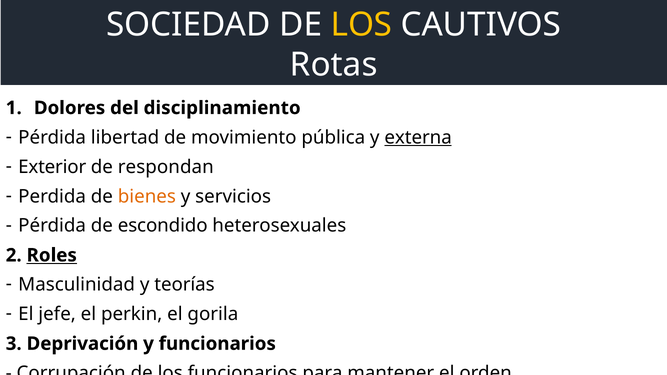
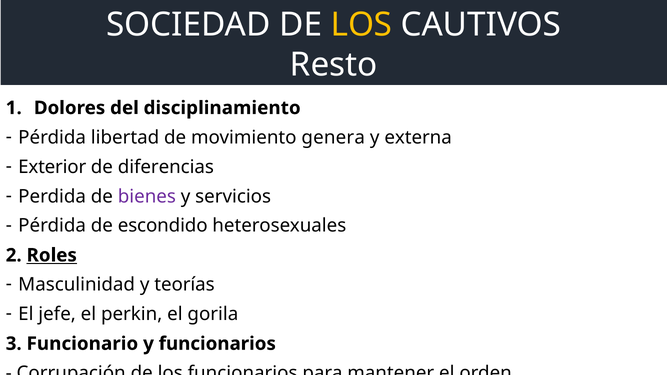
Rotas: Rotas -> Resto
pública: pública -> genera
externa underline: present -> none
respondan: respondan -> diferencias
bienes colour: orange -> purple
Deprivación: Deprivación -> Funcionario
